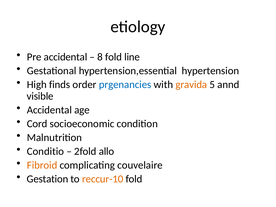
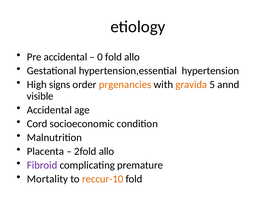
8: 8 -> 0
fold line: line -> allo
finds: finds -> signs
prgenancies colour: blue -> orange
Conditio: Conditio -> Placenta
Fibroid colour: orange -> purple
couvelaire: couvelaire -> premature
Gestation: Gestation -> Mortality
